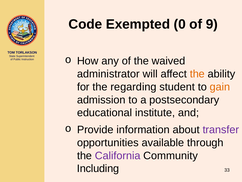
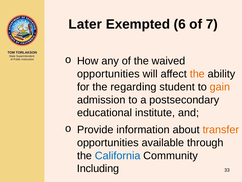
Code: Code -> Later
0: 0 -> 6
9: 9 -> 7
administrator at (108, 74): administrator -> opportunities
transfer colour: purple -> orange
California colour: purple -> blue
